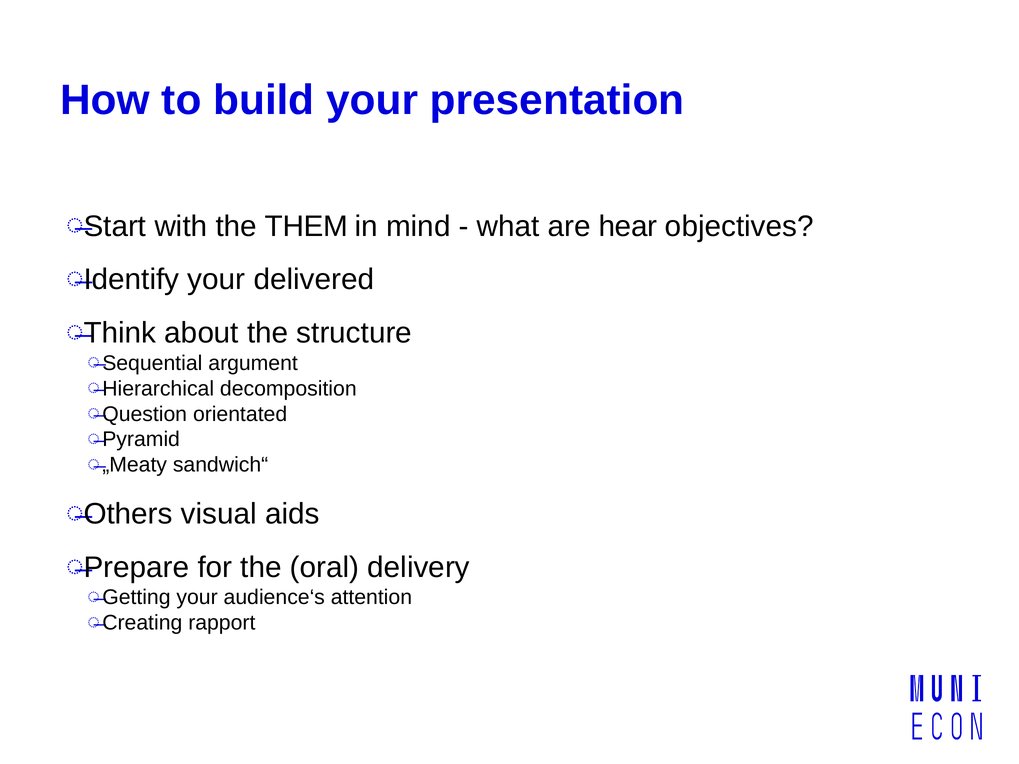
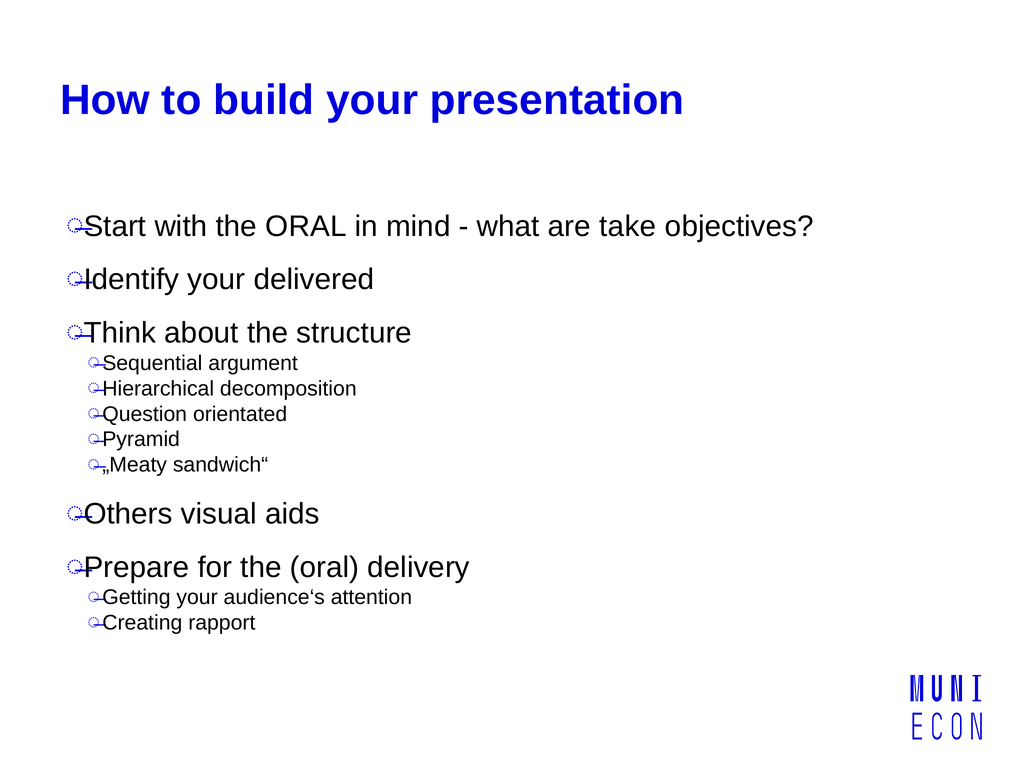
with the THEM: THEM -> ORAL
hear: hear -> take
